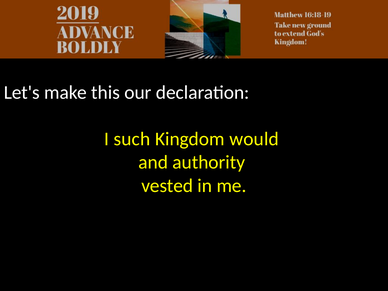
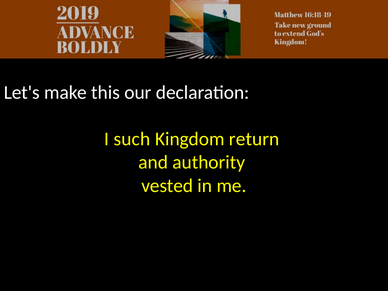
would: would -> return
